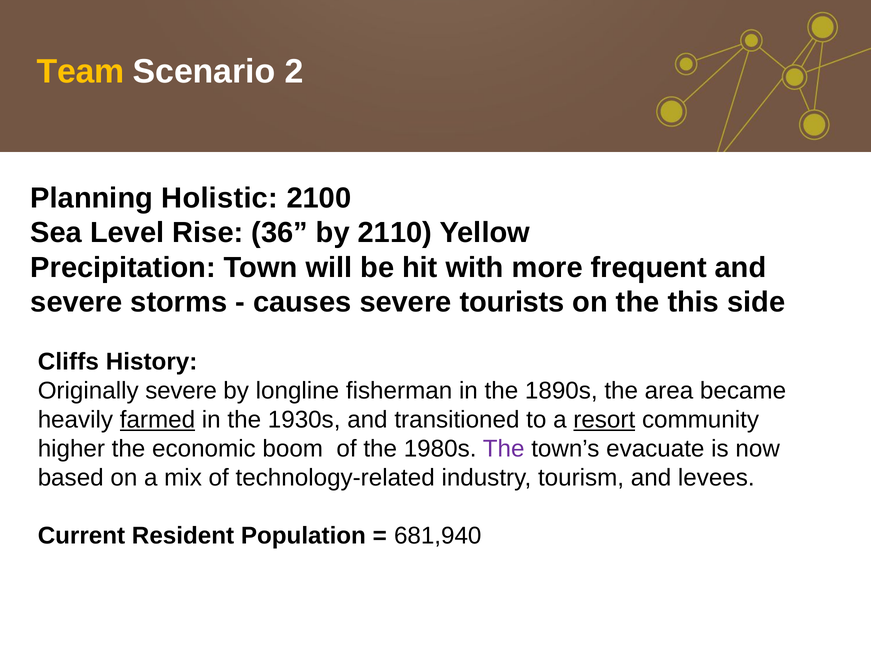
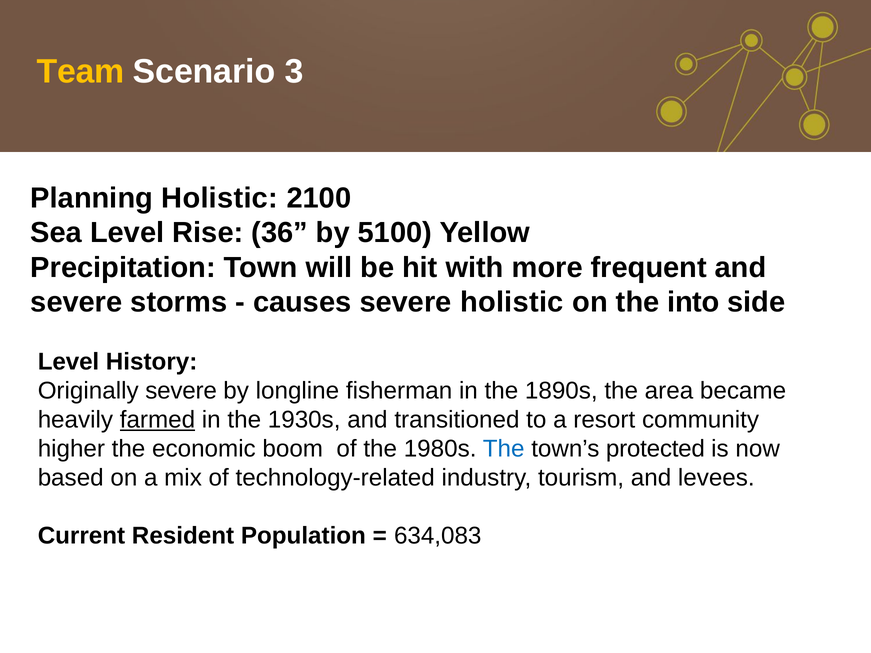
2: 2 -> 3
2110: 2110 -> 5100
severe tourists: tourists -> holistic
this: this -> into
Cliffs at (68, 362): Cliffs -> Level
resort underline: present -> none
The at (504, 449) colour: purple -> blue
evacuate: evacuate -> protected
681,940: 681,940 -> 634,083
